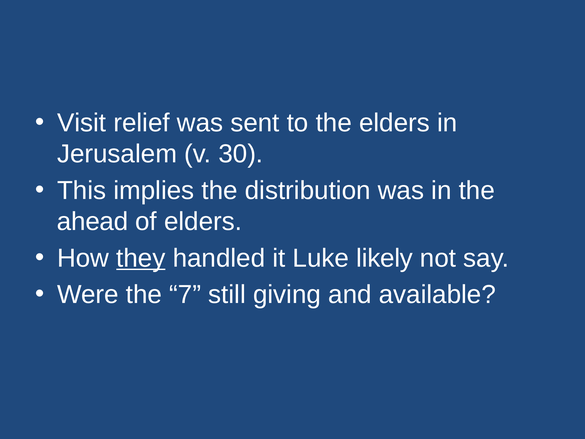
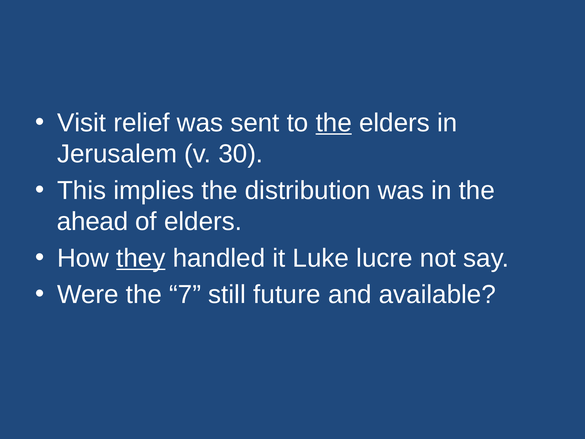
the at (334, 123) underline: none -> present
likely: likely -> lucre
giving: giving -> future
